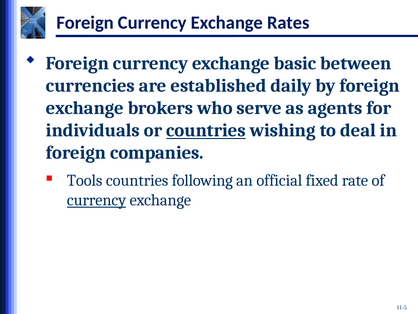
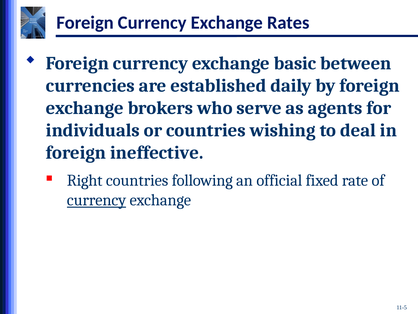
countries at (206, 130) underline: present -> none
companies: companies -> ineffective
Tools: Tools -> Right
